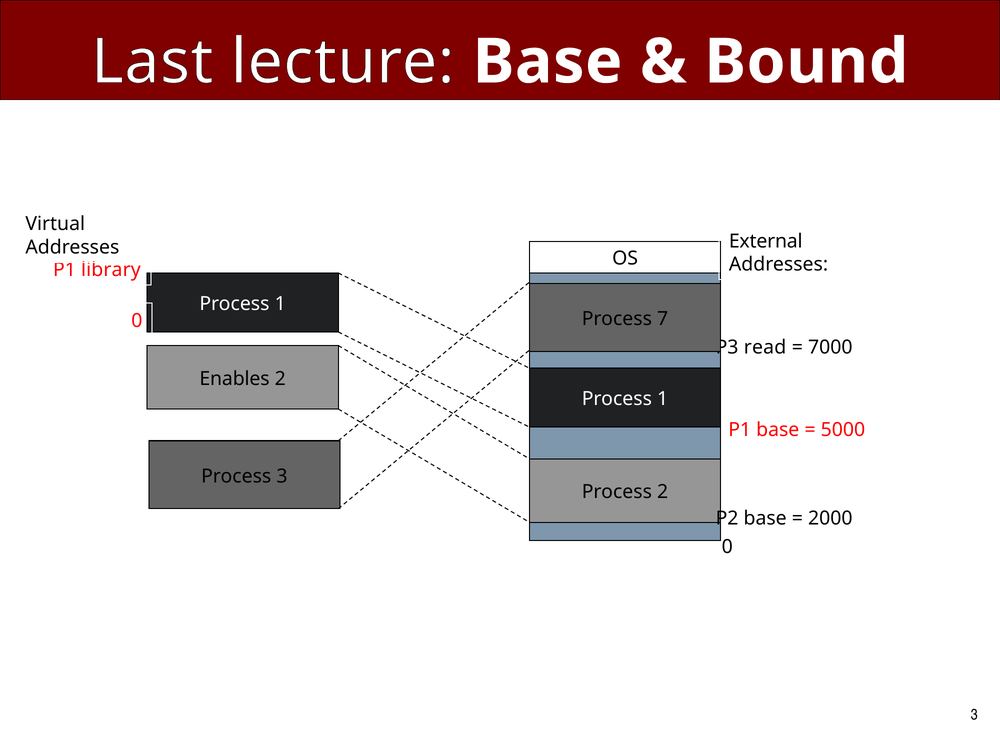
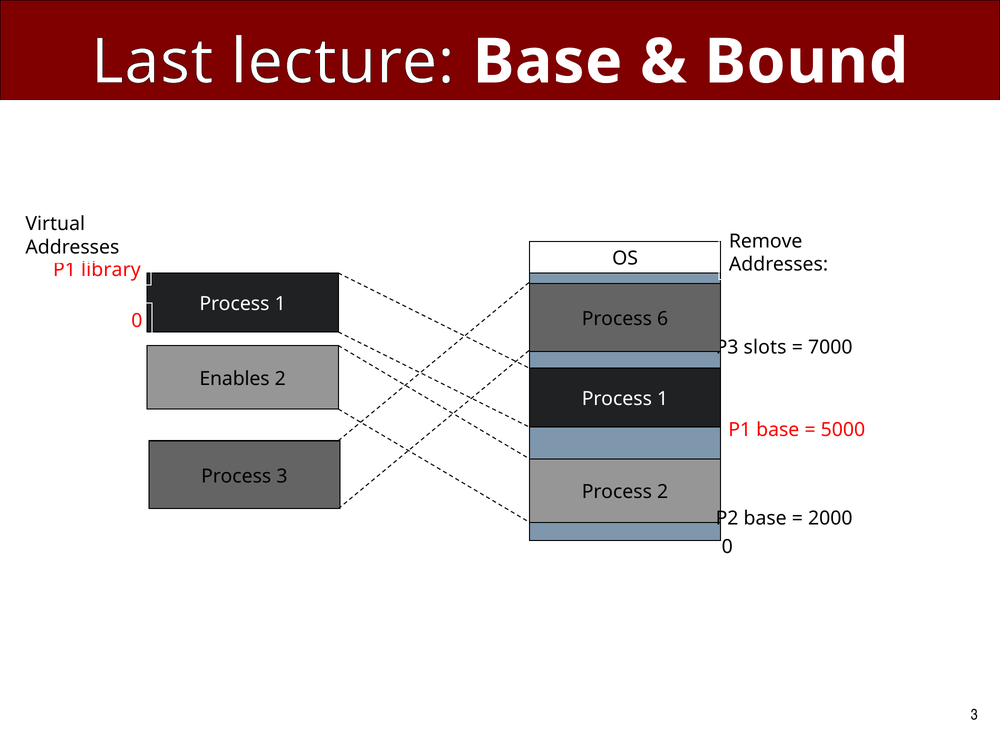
External: External -> Remove
7: 7 -> 6
read: read -> slots
